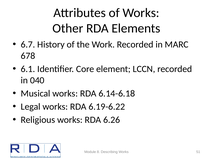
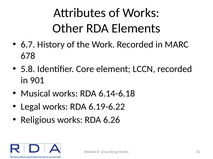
6.1: 6.1 -> 5.8
040: 040 -> 901
